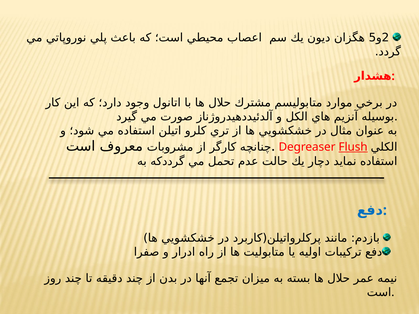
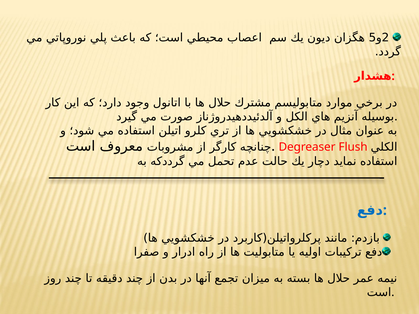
Flush underline: present -> none
